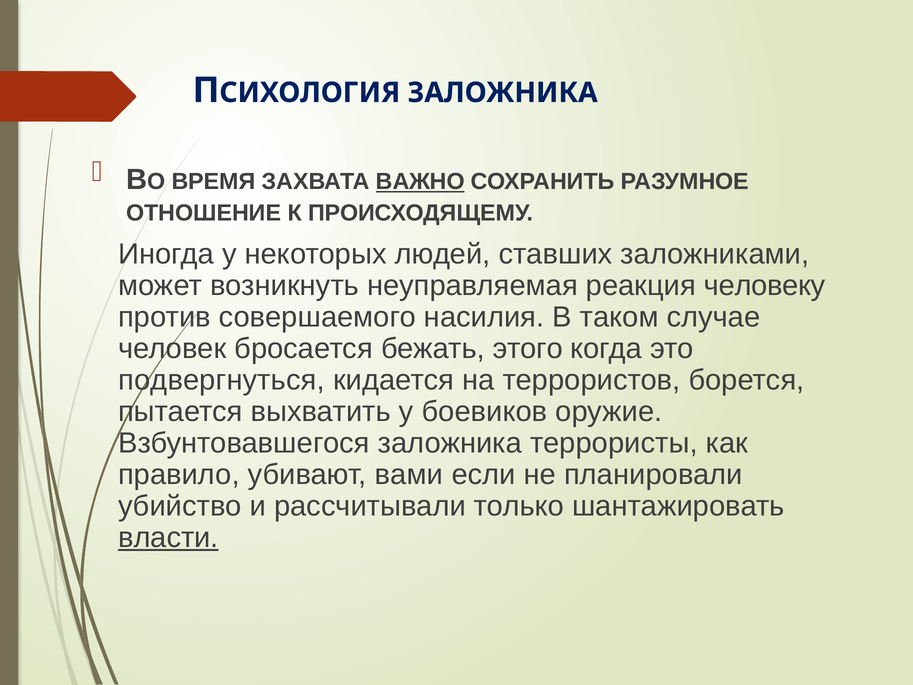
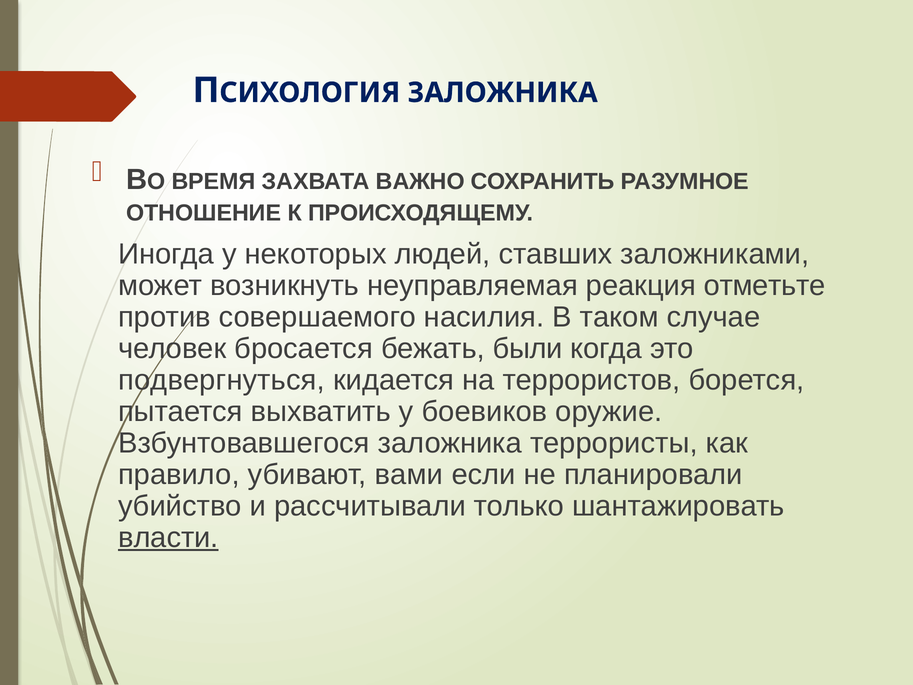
ВАЖНО underline: present -> none
человеку: человеку -> отметьте
этого: этого -> были
